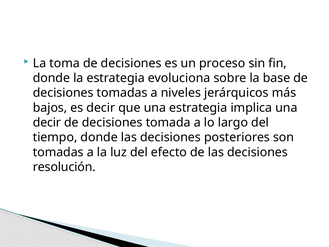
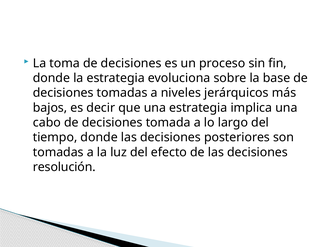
decir at (47, 122): decir -> cabo
